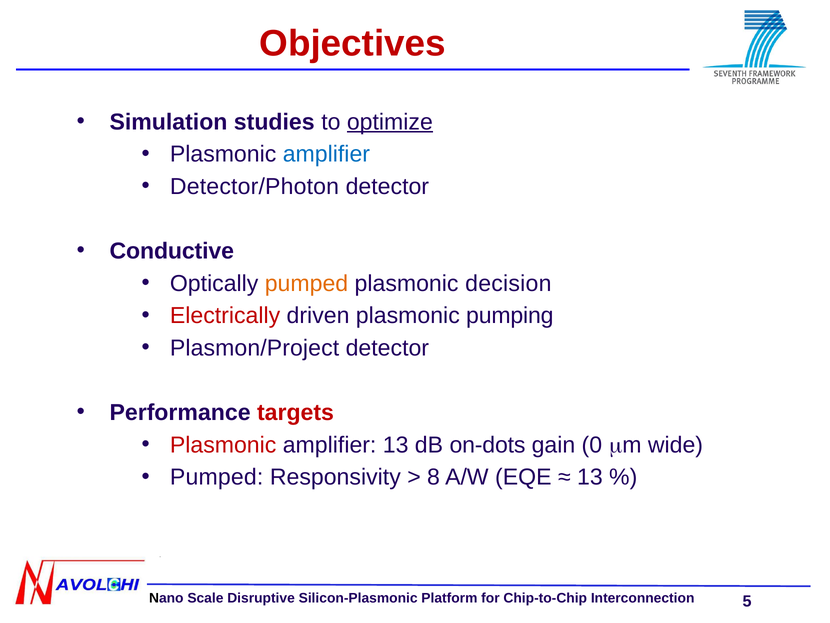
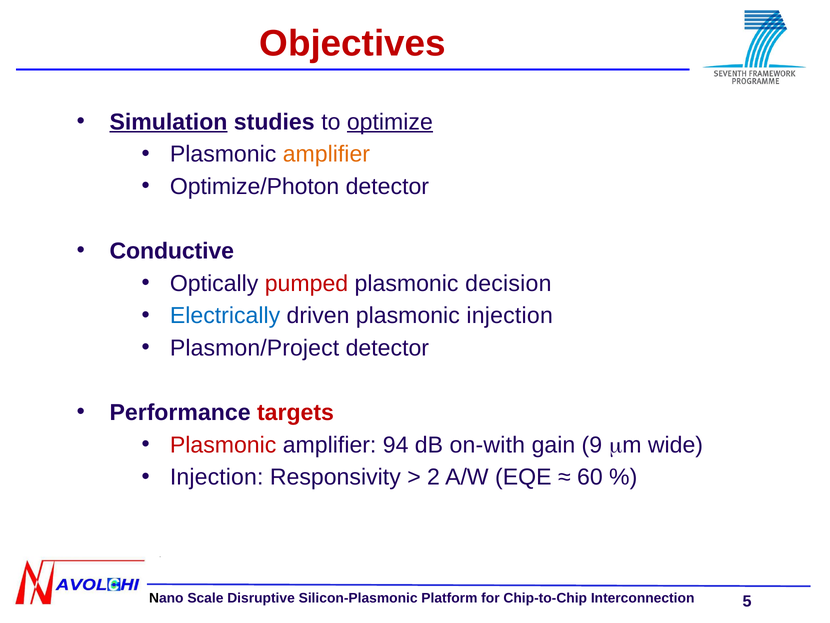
Simulation underline: none -> present
amplifier at (326, 154) colour: blue -> orange
Detector/Photon: Detector/Photon -> Optimize/Photon
pumped at (306, 283) colour: orange -> red
Electrically colour: red -> blue
plasmonic pumping: pumping -> injection
amplifier 13: 13 -> 94
on-dots: on-dots -> on-with
0: 0 -> 9
Pumped at (217, 477): Pumped -> Injection
8: 8 -> 2
13 at (590, 477): 13 -> 60
